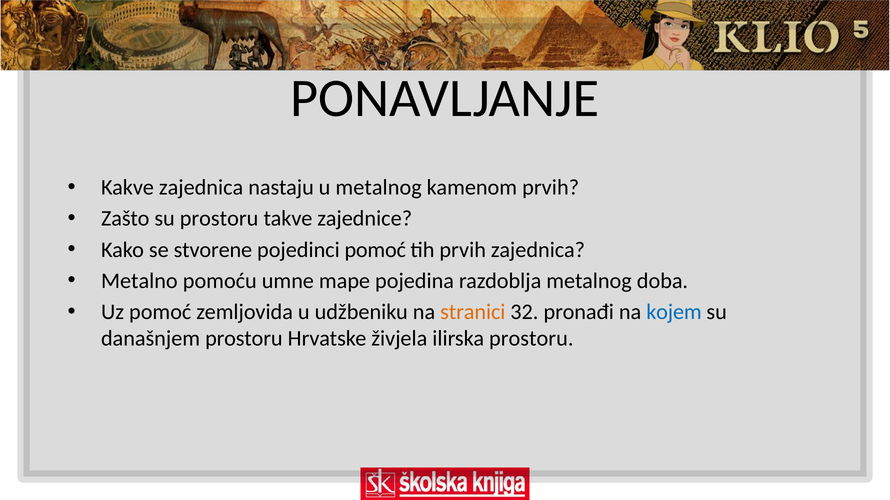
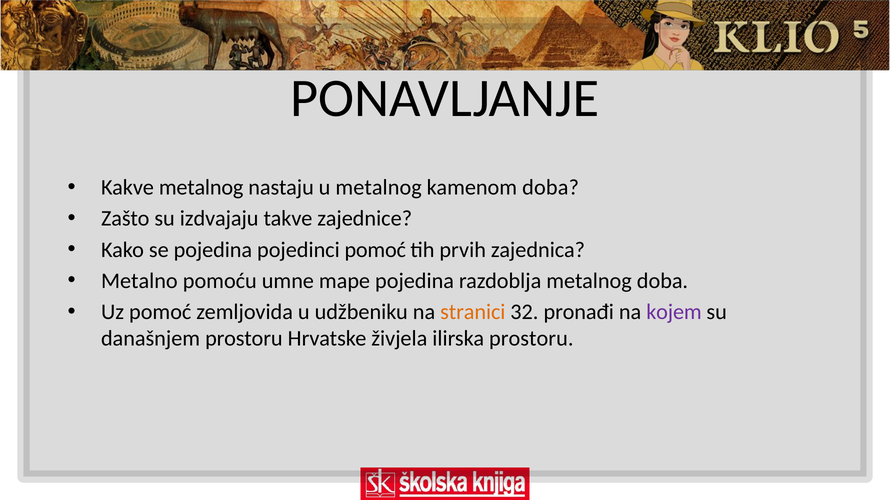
Kakve zajednica: zajednica -> metalnog
kamenom prvih: prvih -> doba
su prostoru: prostoru -> izdvajaju
se stvorene: stvorene -> pojedina
kojem colour: blue -> purple
